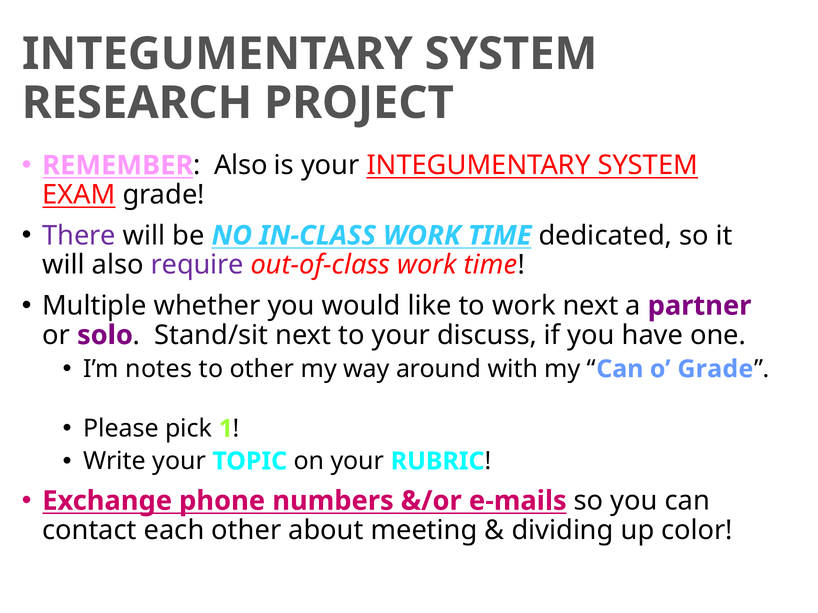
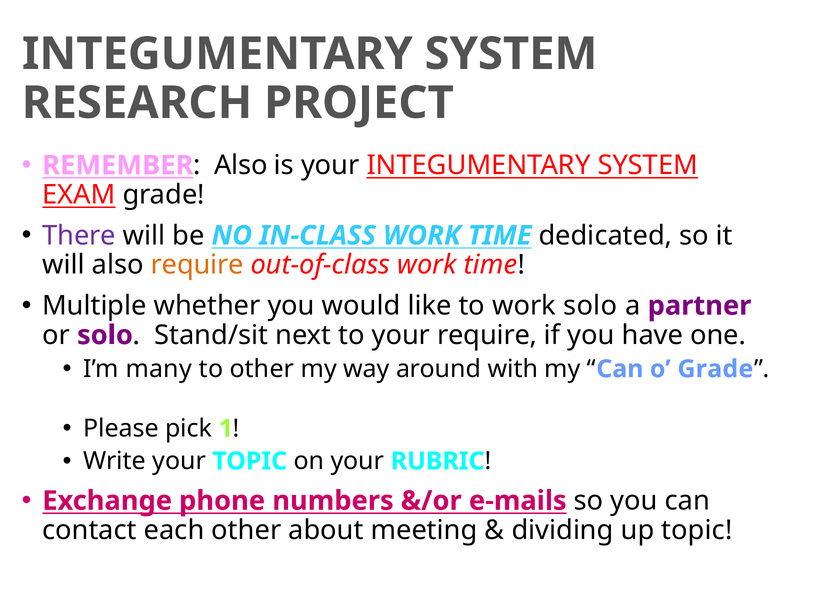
require at (197, 265) colour: purple -> orange
work next: next -> solo
your discuss: discuss -> require
notes: notes -> many
up color: color -> topic
